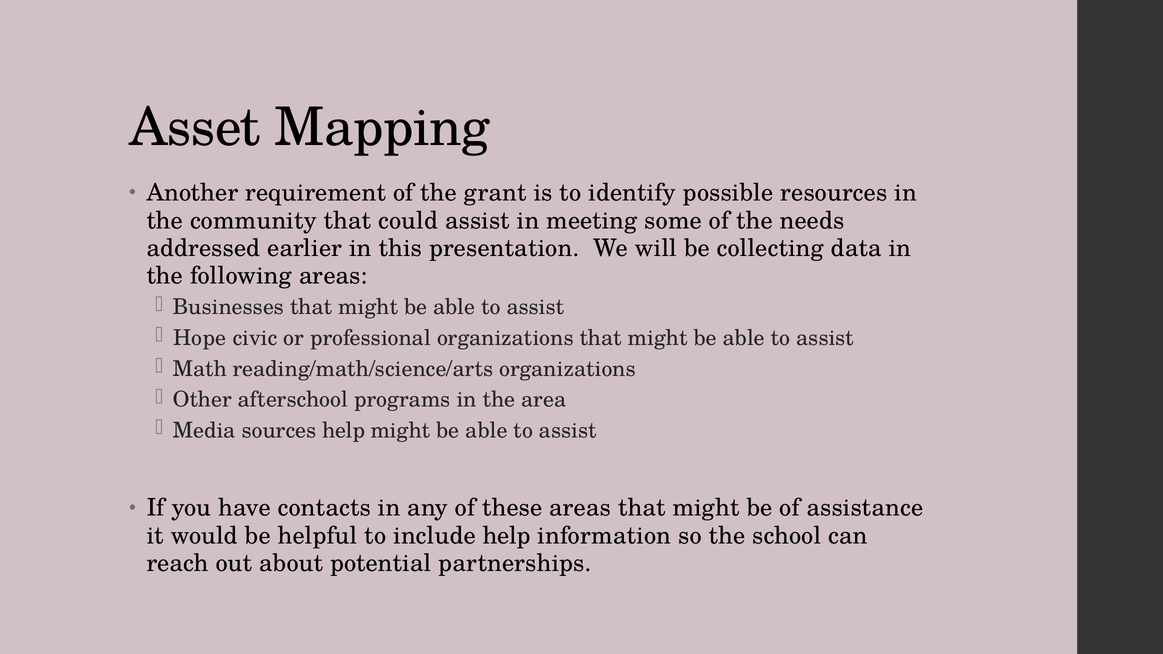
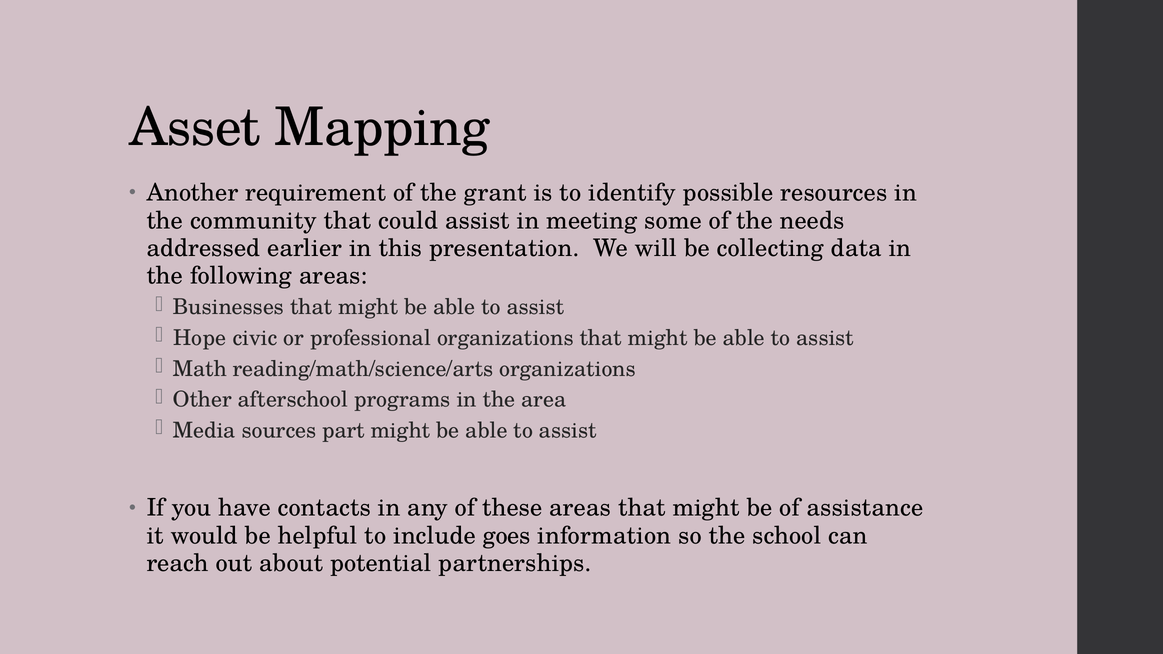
sources help: help -> part
include help: help -> goes
